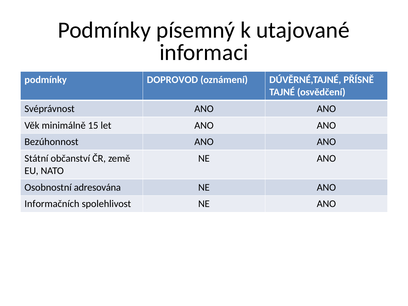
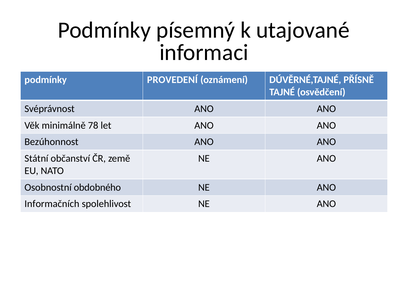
DOPROVOD: DOPROVOD -> PROVEDENÍ
15: 15 -> 78
adresována: adresována -> obdobného
